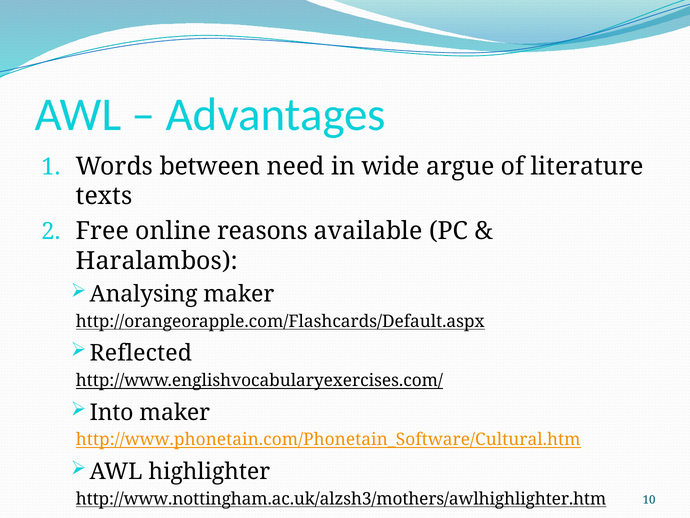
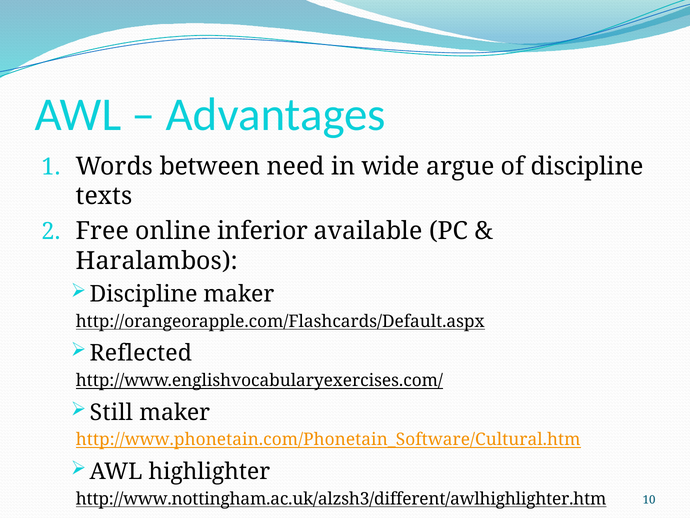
of literature: literature -> discipline
reasons: reasons -> inferior
Analysing at (144, 294): Analysing -> Discipline
Into: Into -> Still
http://www.nottingham.ac.uk/alzsh3/mothers/awlhighlighter.htm: http://www.nottingham.ac.uk/alzsh3/mothers/awlhighlighter.htm -> http://www.nottingham.ac.uk/alzsh3/different/awlhighlighter.htm
